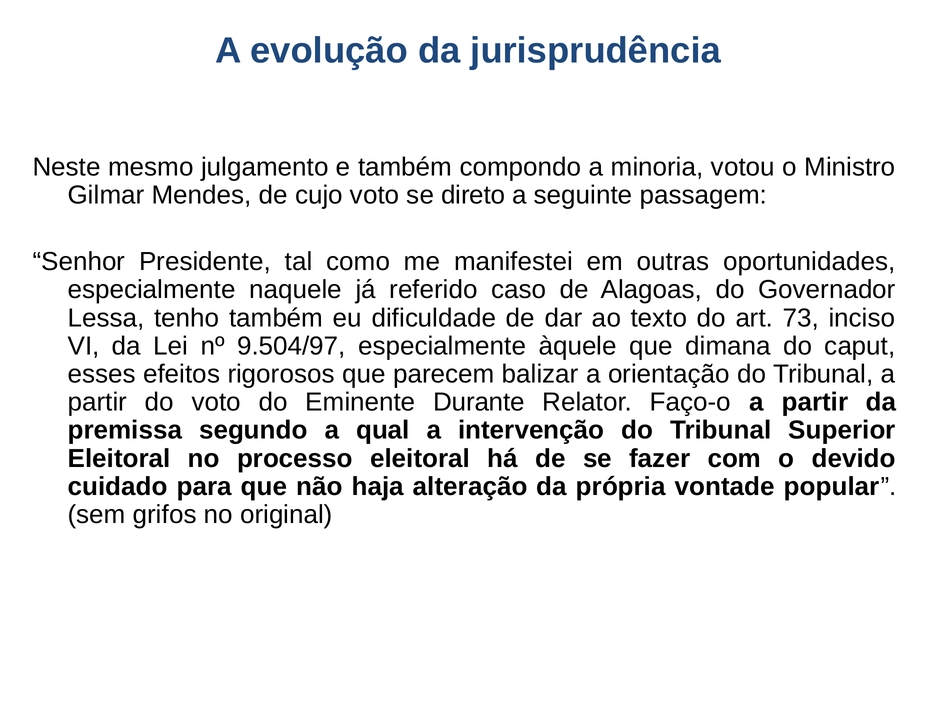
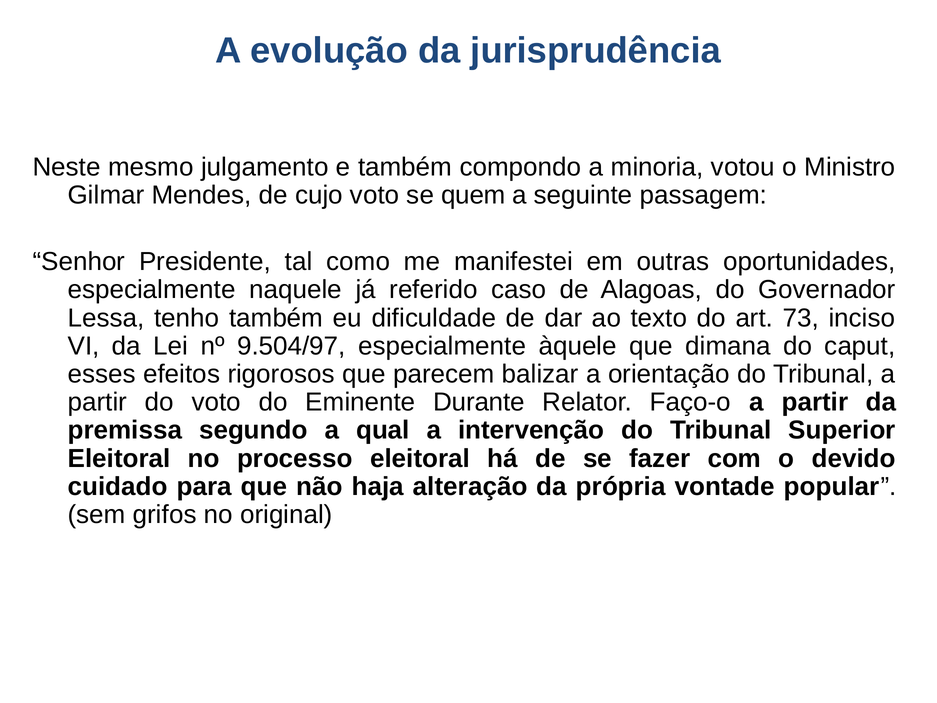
direto: direto -> quem
